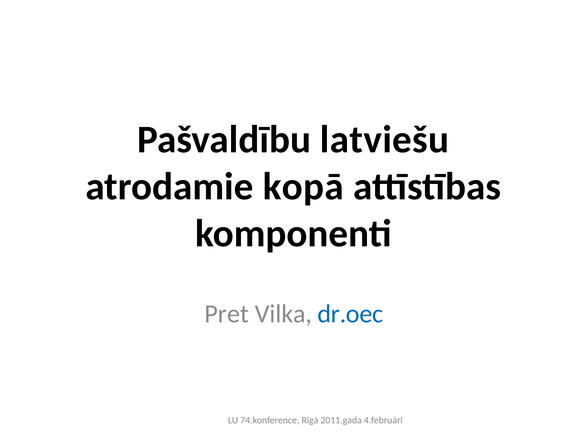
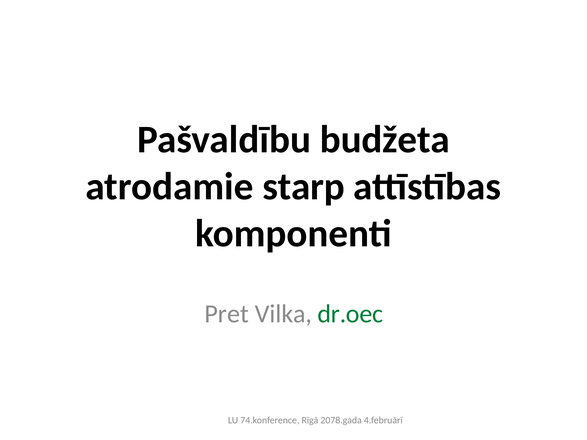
latviešu: latviešu -> budžeta
kopā: kopā -> starp
dr.oec colour: blue -> green
2011.gada: 2011.gada -> 2078.gada
